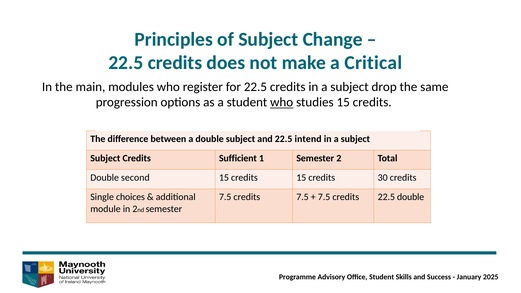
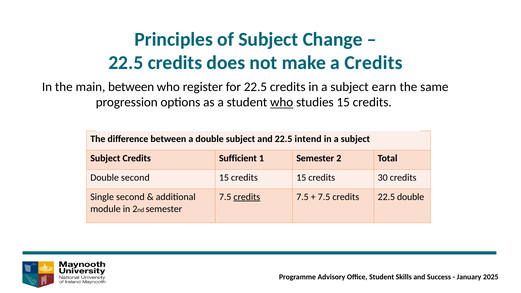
a Critical: Critical -> Credits
main modules: modules -> between
drop: drop -> earn
Single choices: choices -> second
credits at (247, 197) underline: none -> present
